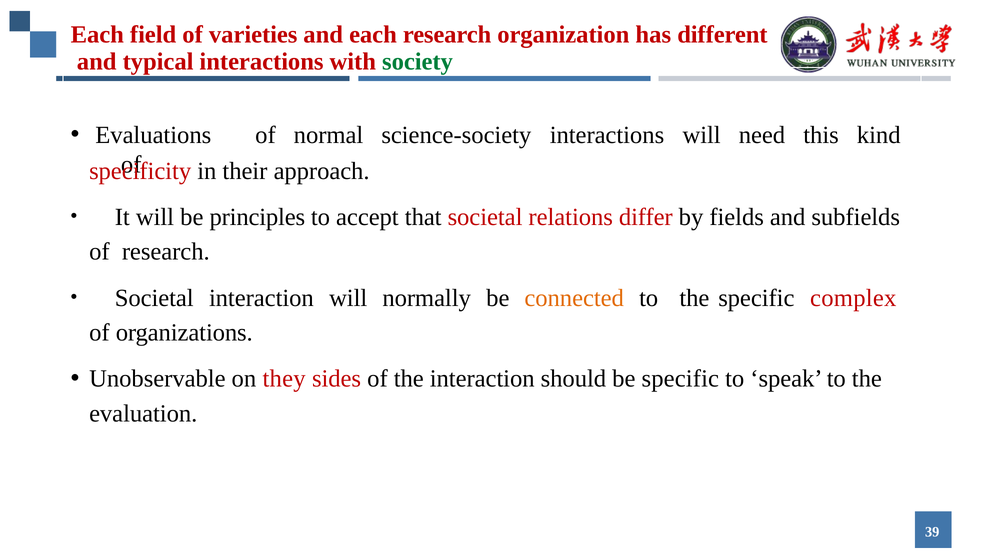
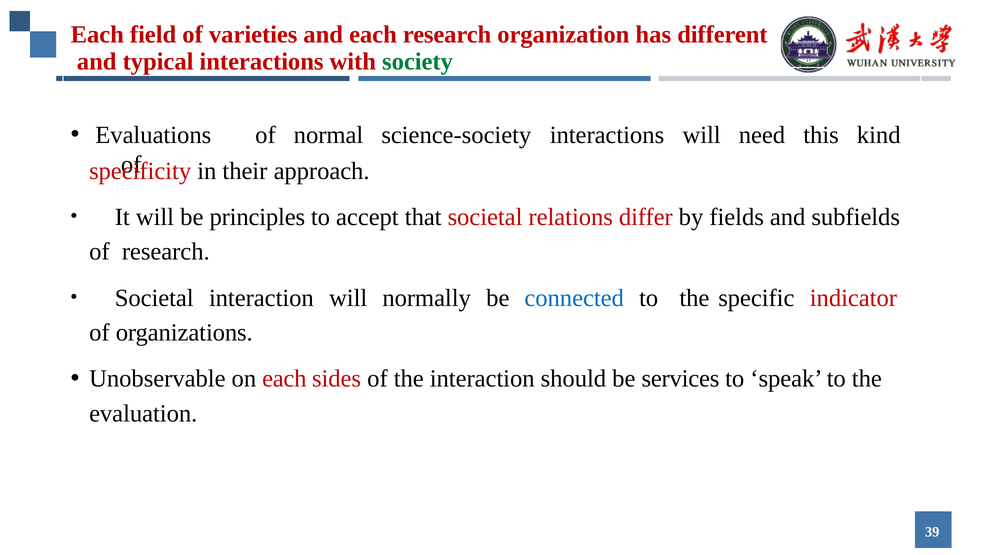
connected colour: orange -> blue
complex: complex -> indicator
on they: they -> each
be specific: specific -> services
